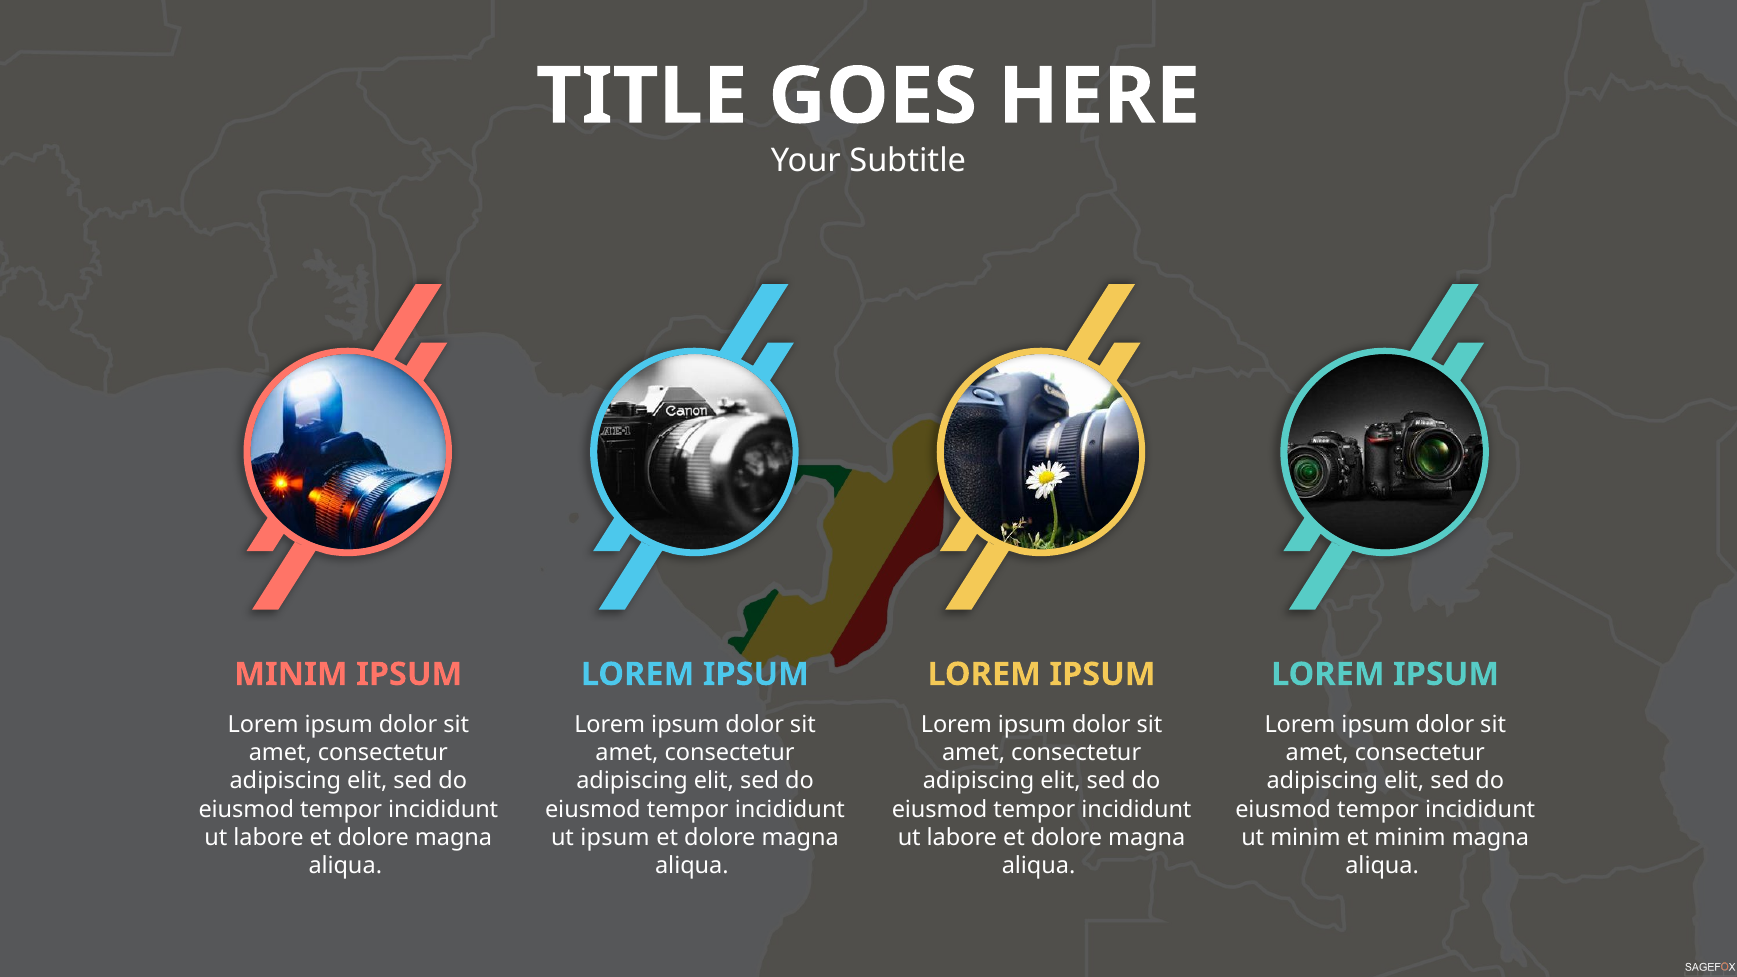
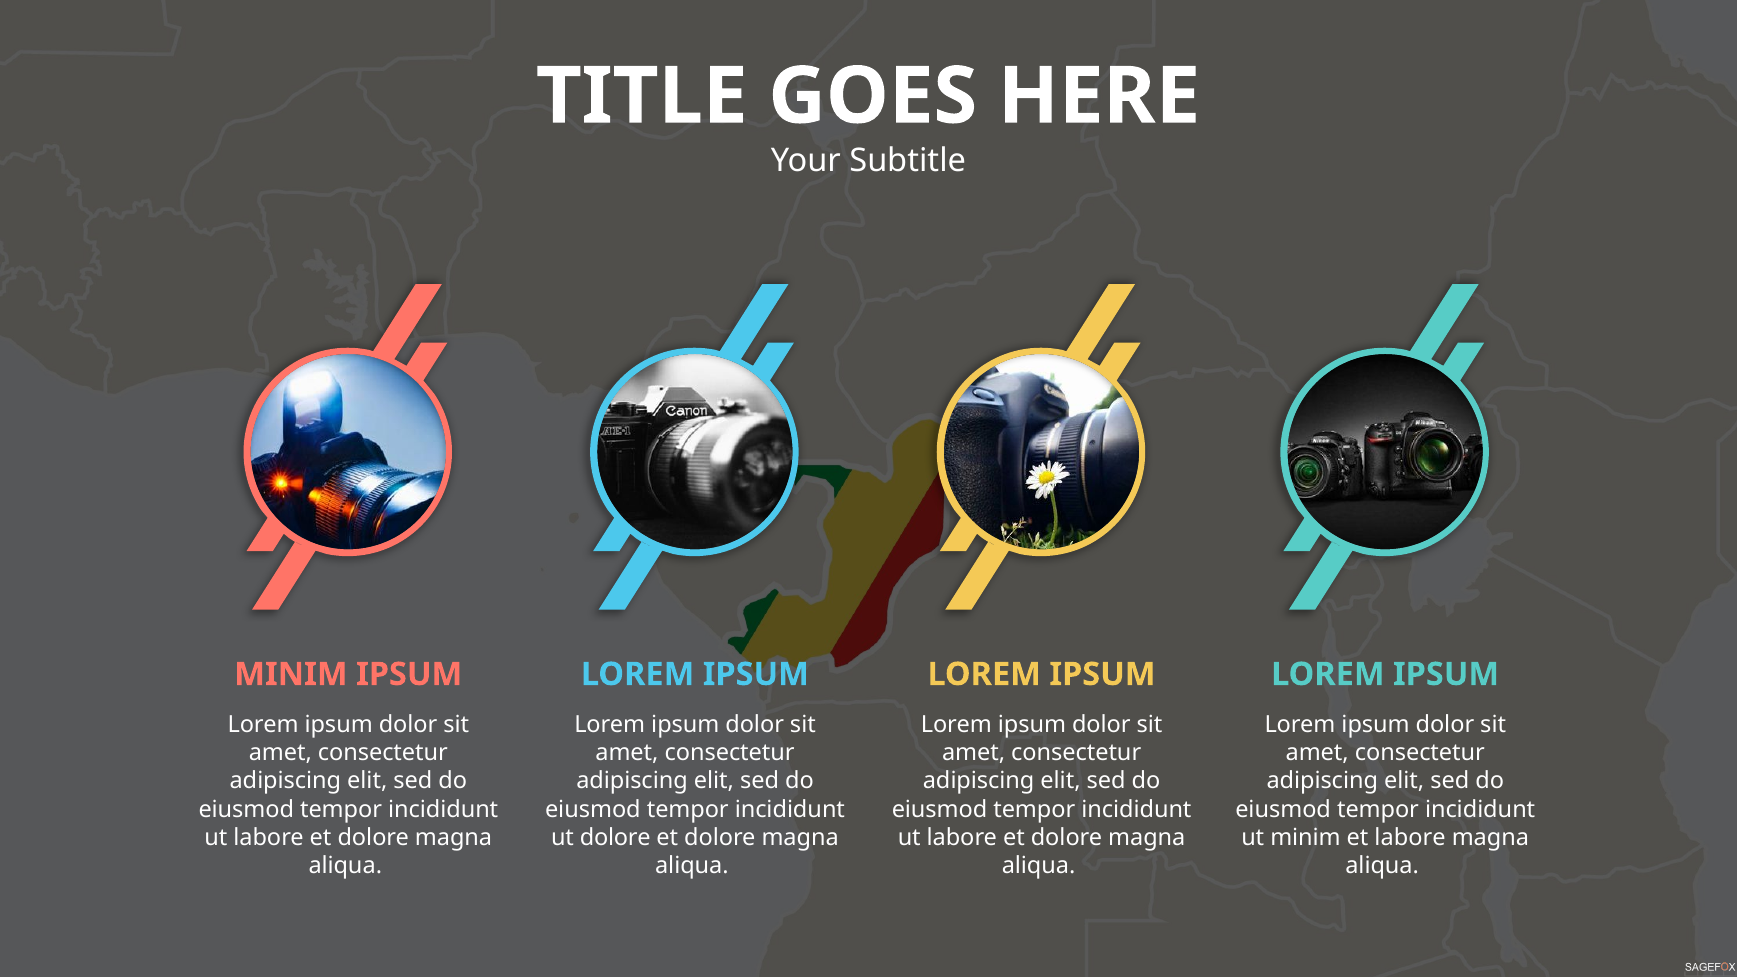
ut ipsum: ipsum -> dolore
et minim: minim -> labore
